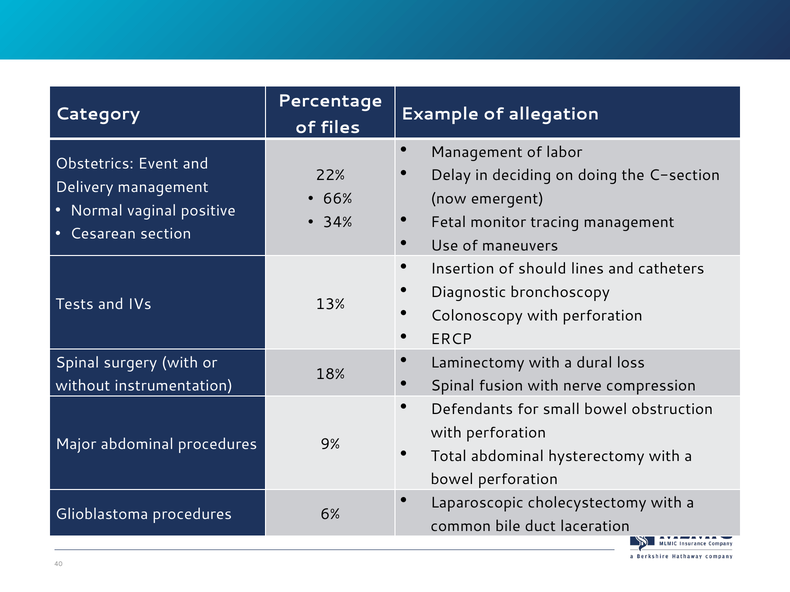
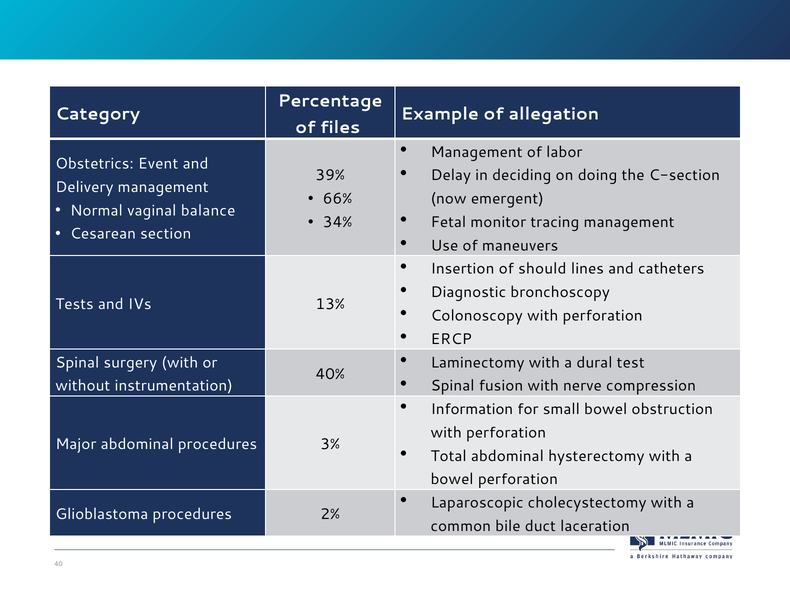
22%: 22% -> 39%
positive: positive -> balance
loss: loss -> test
18%: 18% -> 40%
Defendants: Defendants -> Information
9%: 9% -> 3%
6%: 6% -> 2%
